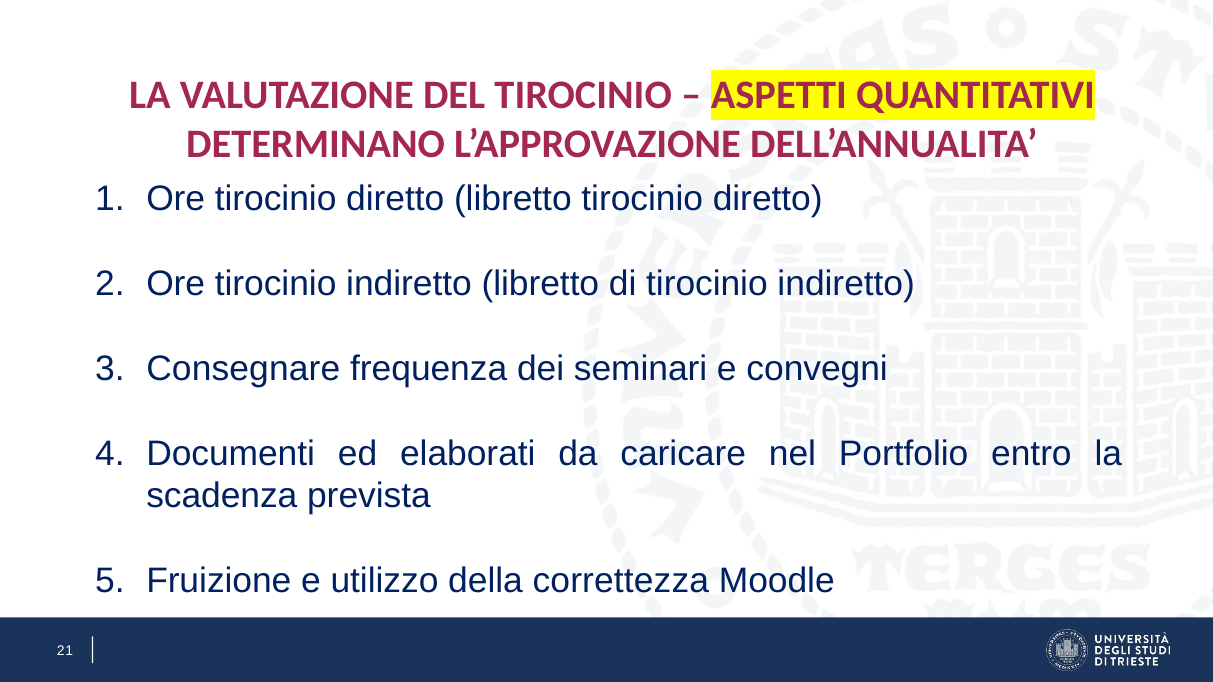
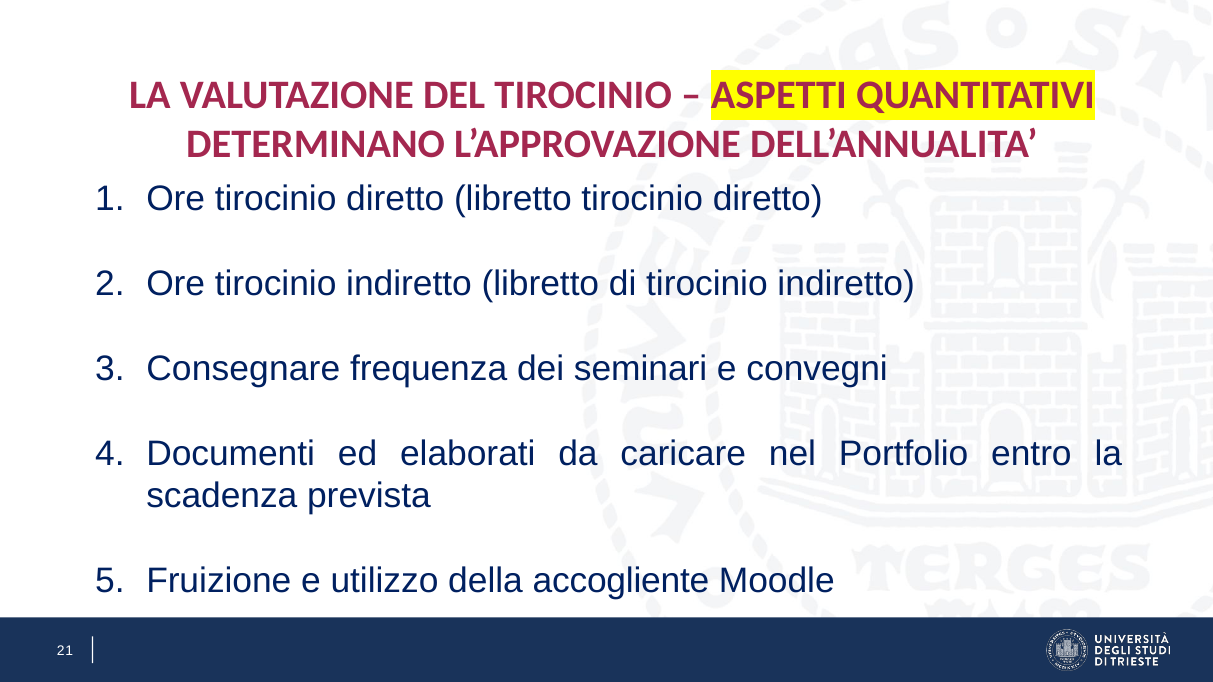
correttezza: correttezza -> accogliente
